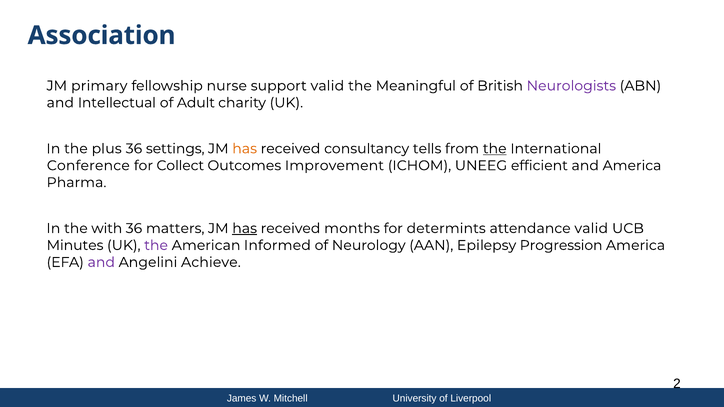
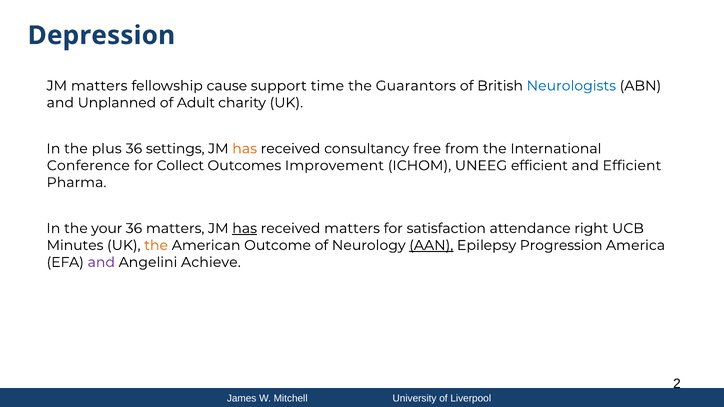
Association: Association -> Depression
JM primary: primary -> matters
nurse: nurse -> cause
support valid: valid -> time
Meaningful: Meaningful -> Guarantors
Neurologists colour: purple -> blue
Intellectual: Intellectual -> Unplanned
tells: tells -> free
the at (495, 149) underline: present -> none
and America: America -> Efficient
with: with -> your
received months: months -> matters
determints: determints -> satisfaction
attendance valid: valid -> right
the at (156, 245) colour: purple -> orange
Informed: Informed -> Outcome
AAN underline: none -> present
